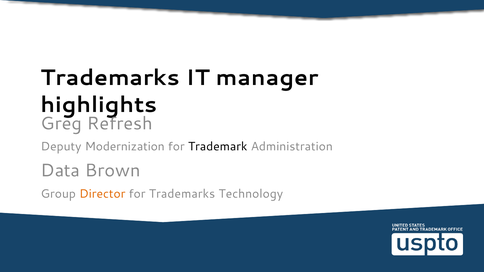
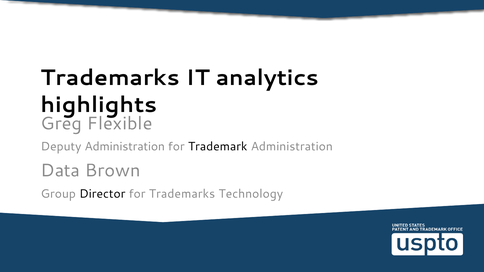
manager: manager -> analytics
Refresh: Refresh -> Flexible
Deputy Modernization: Modernization -> Administration
Director colour: orange -> black
